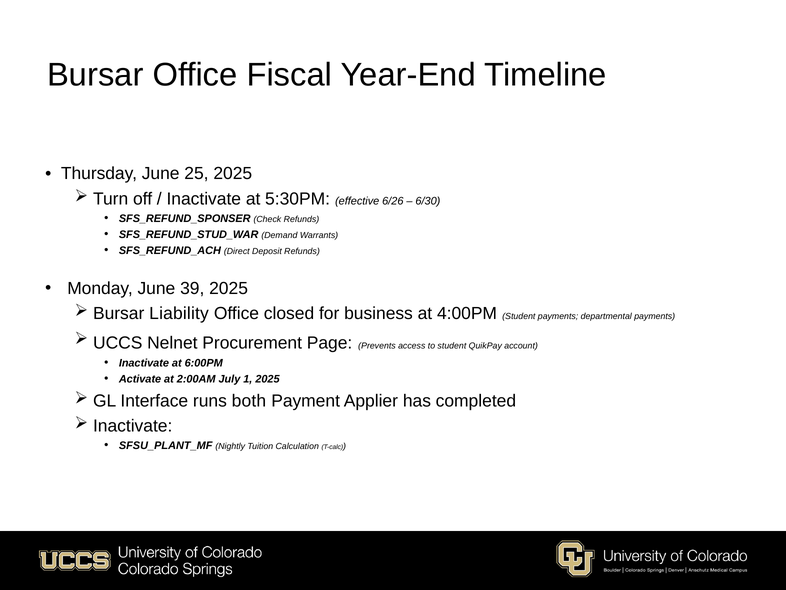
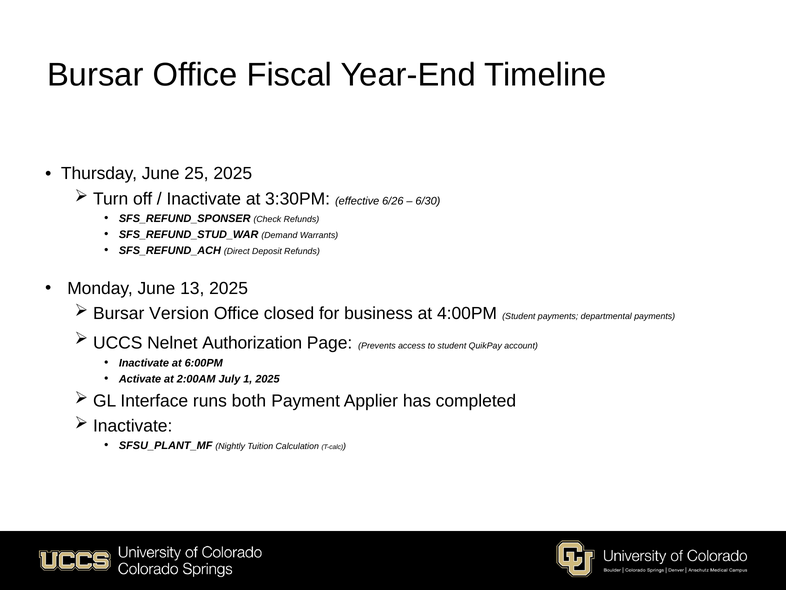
5:30PM: 5:30PM -> 3:30PM
39: 39 -> 13
Liability: Liability -> Version
Procurement: Procurement -> Authorization
